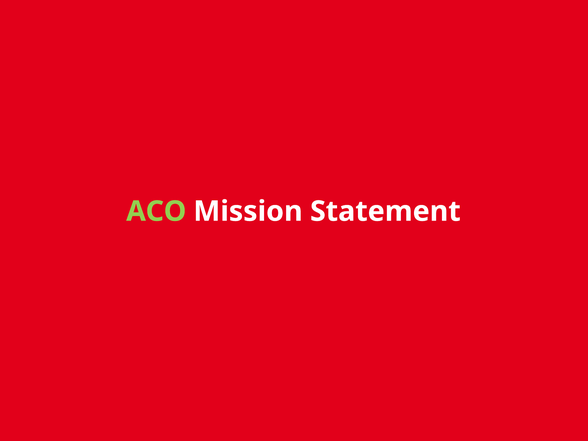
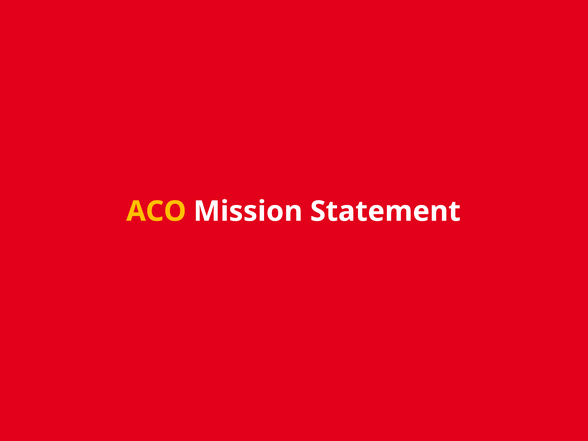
ACO colour: light green -> yellow
